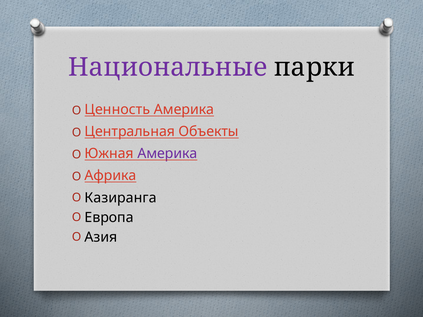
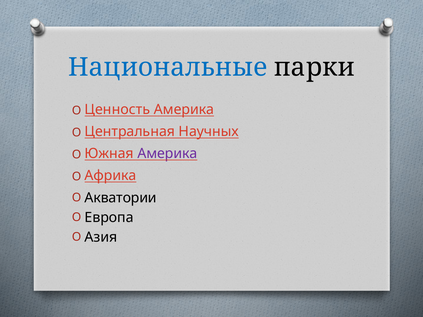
Национальные colour: purple -> blue
Объекты: Объекты -> Научных
Казиранга: Казиранга -> Акватории
